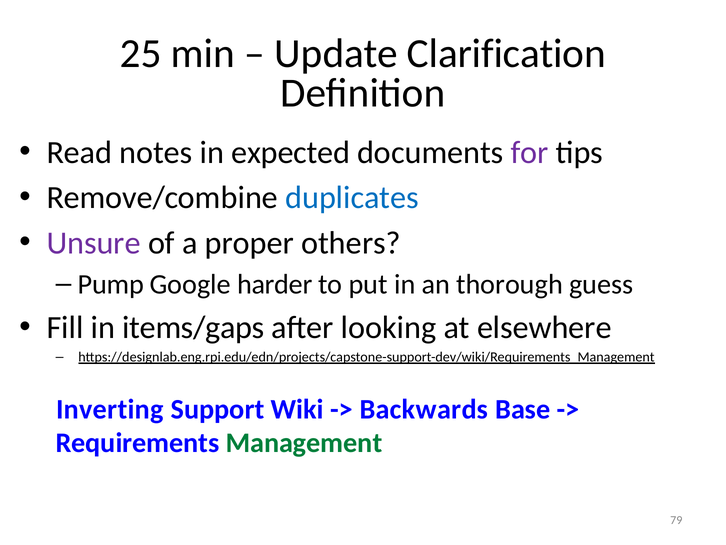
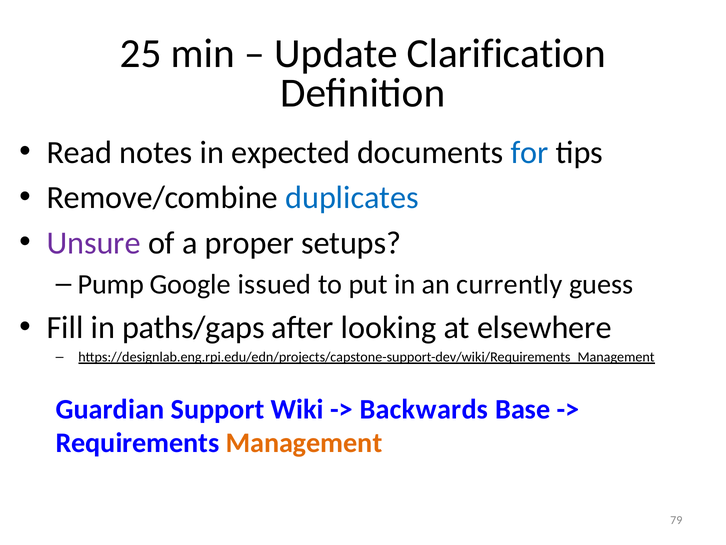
for colour: purple -> blue
others: others -> setups
harder: harder -> issued
thorough: thorough -> currently
items/gaps: items/gaps -> paths/gaps
Inverting: Inverting -> Guardian
Management colour: green -> orange
